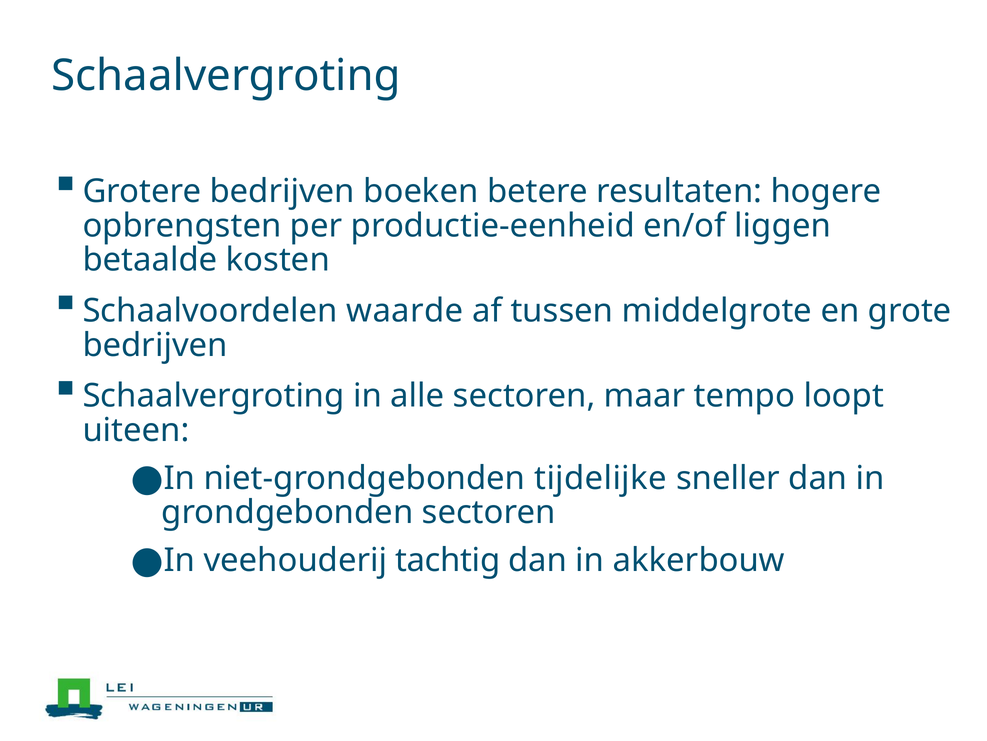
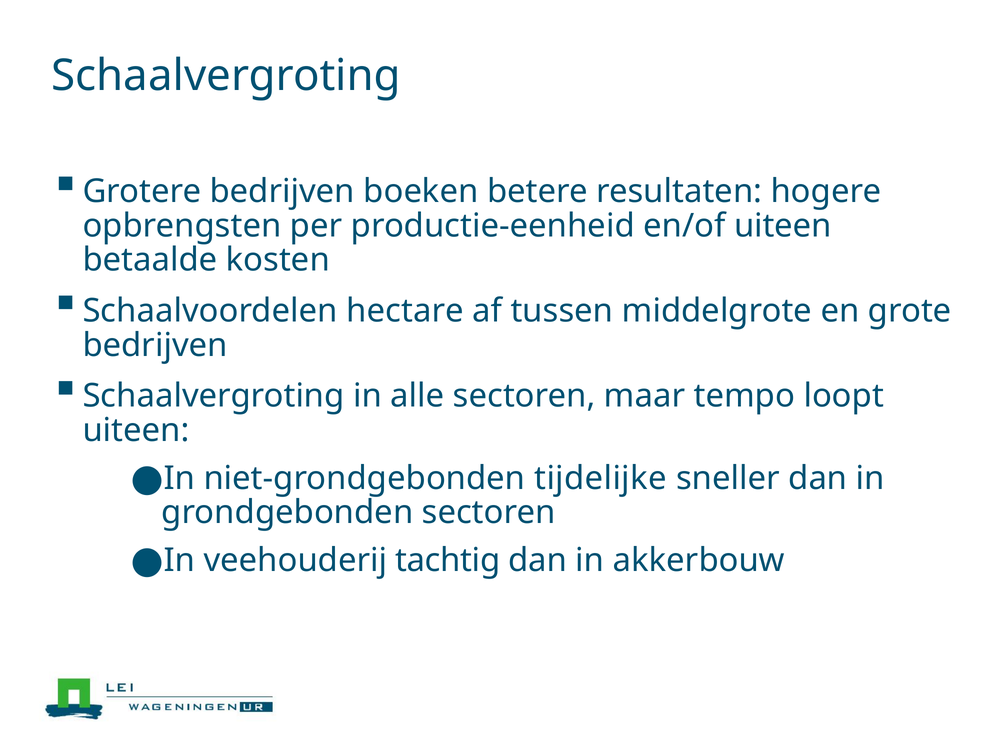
en/of liggen: liggen -> uiteen
waarde: waarde -> hectare
